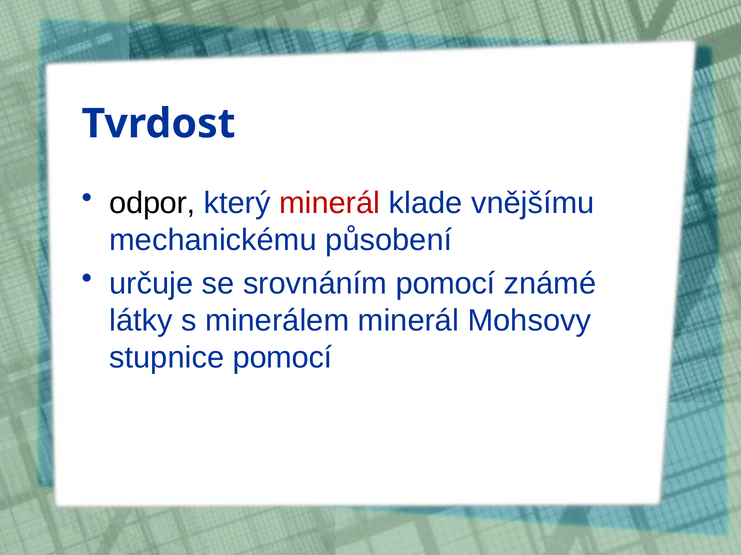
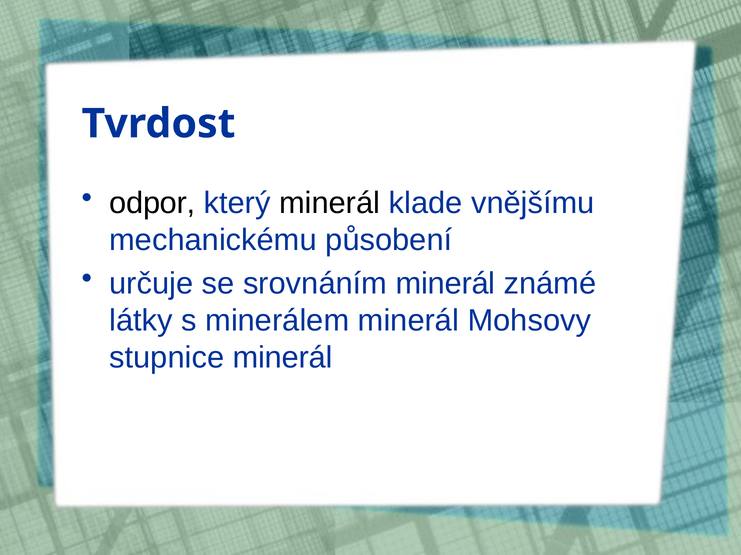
minerál at (330, 203) colour: red -> black
srovnáním pomocí: pomocí -> minerál
stupnice pomocí: pomocí -> minerál
